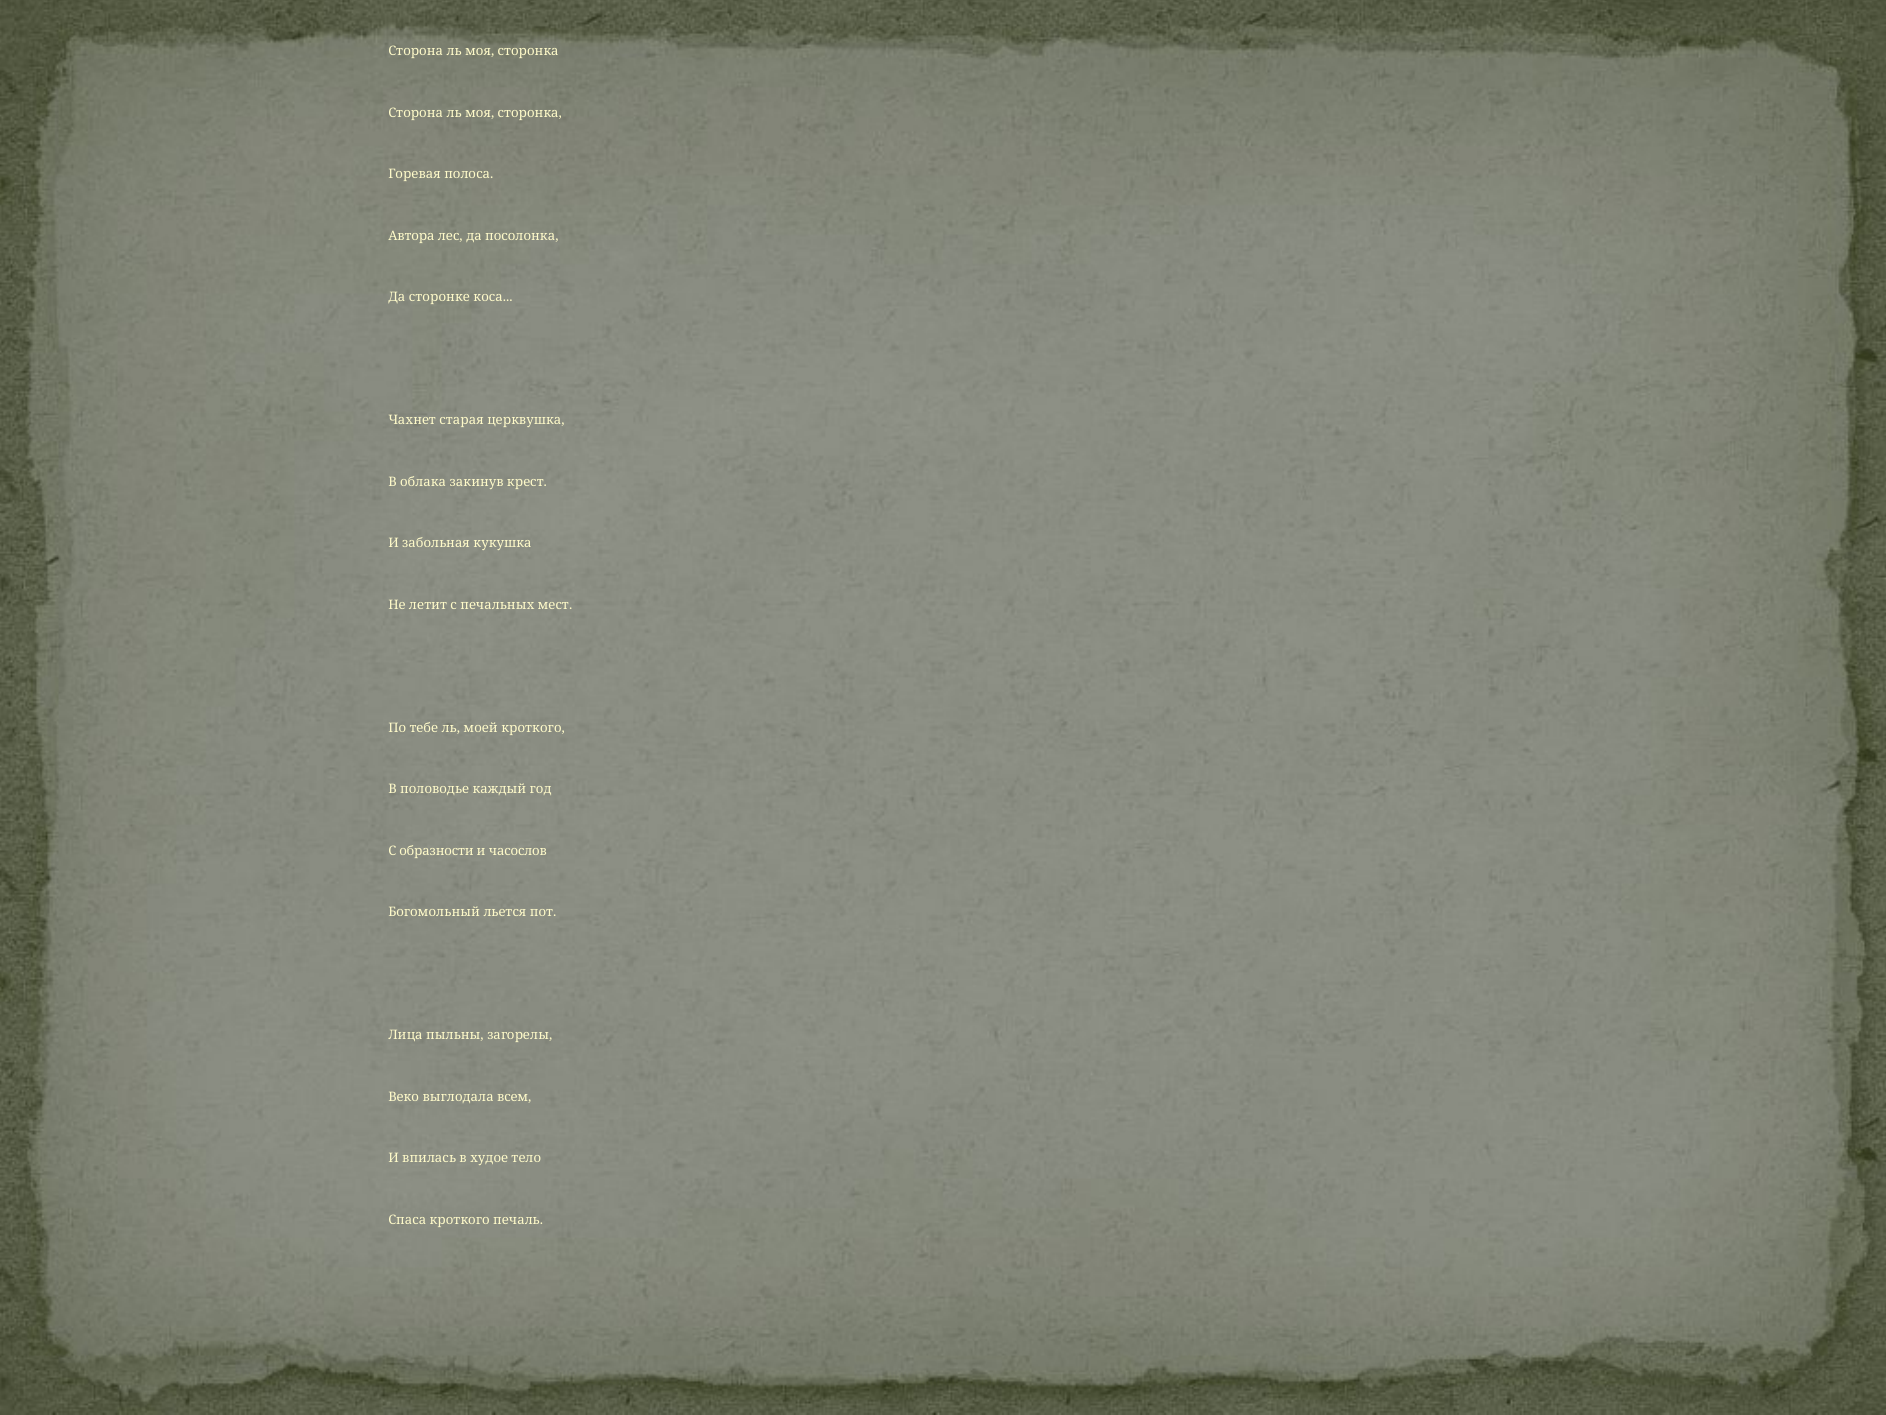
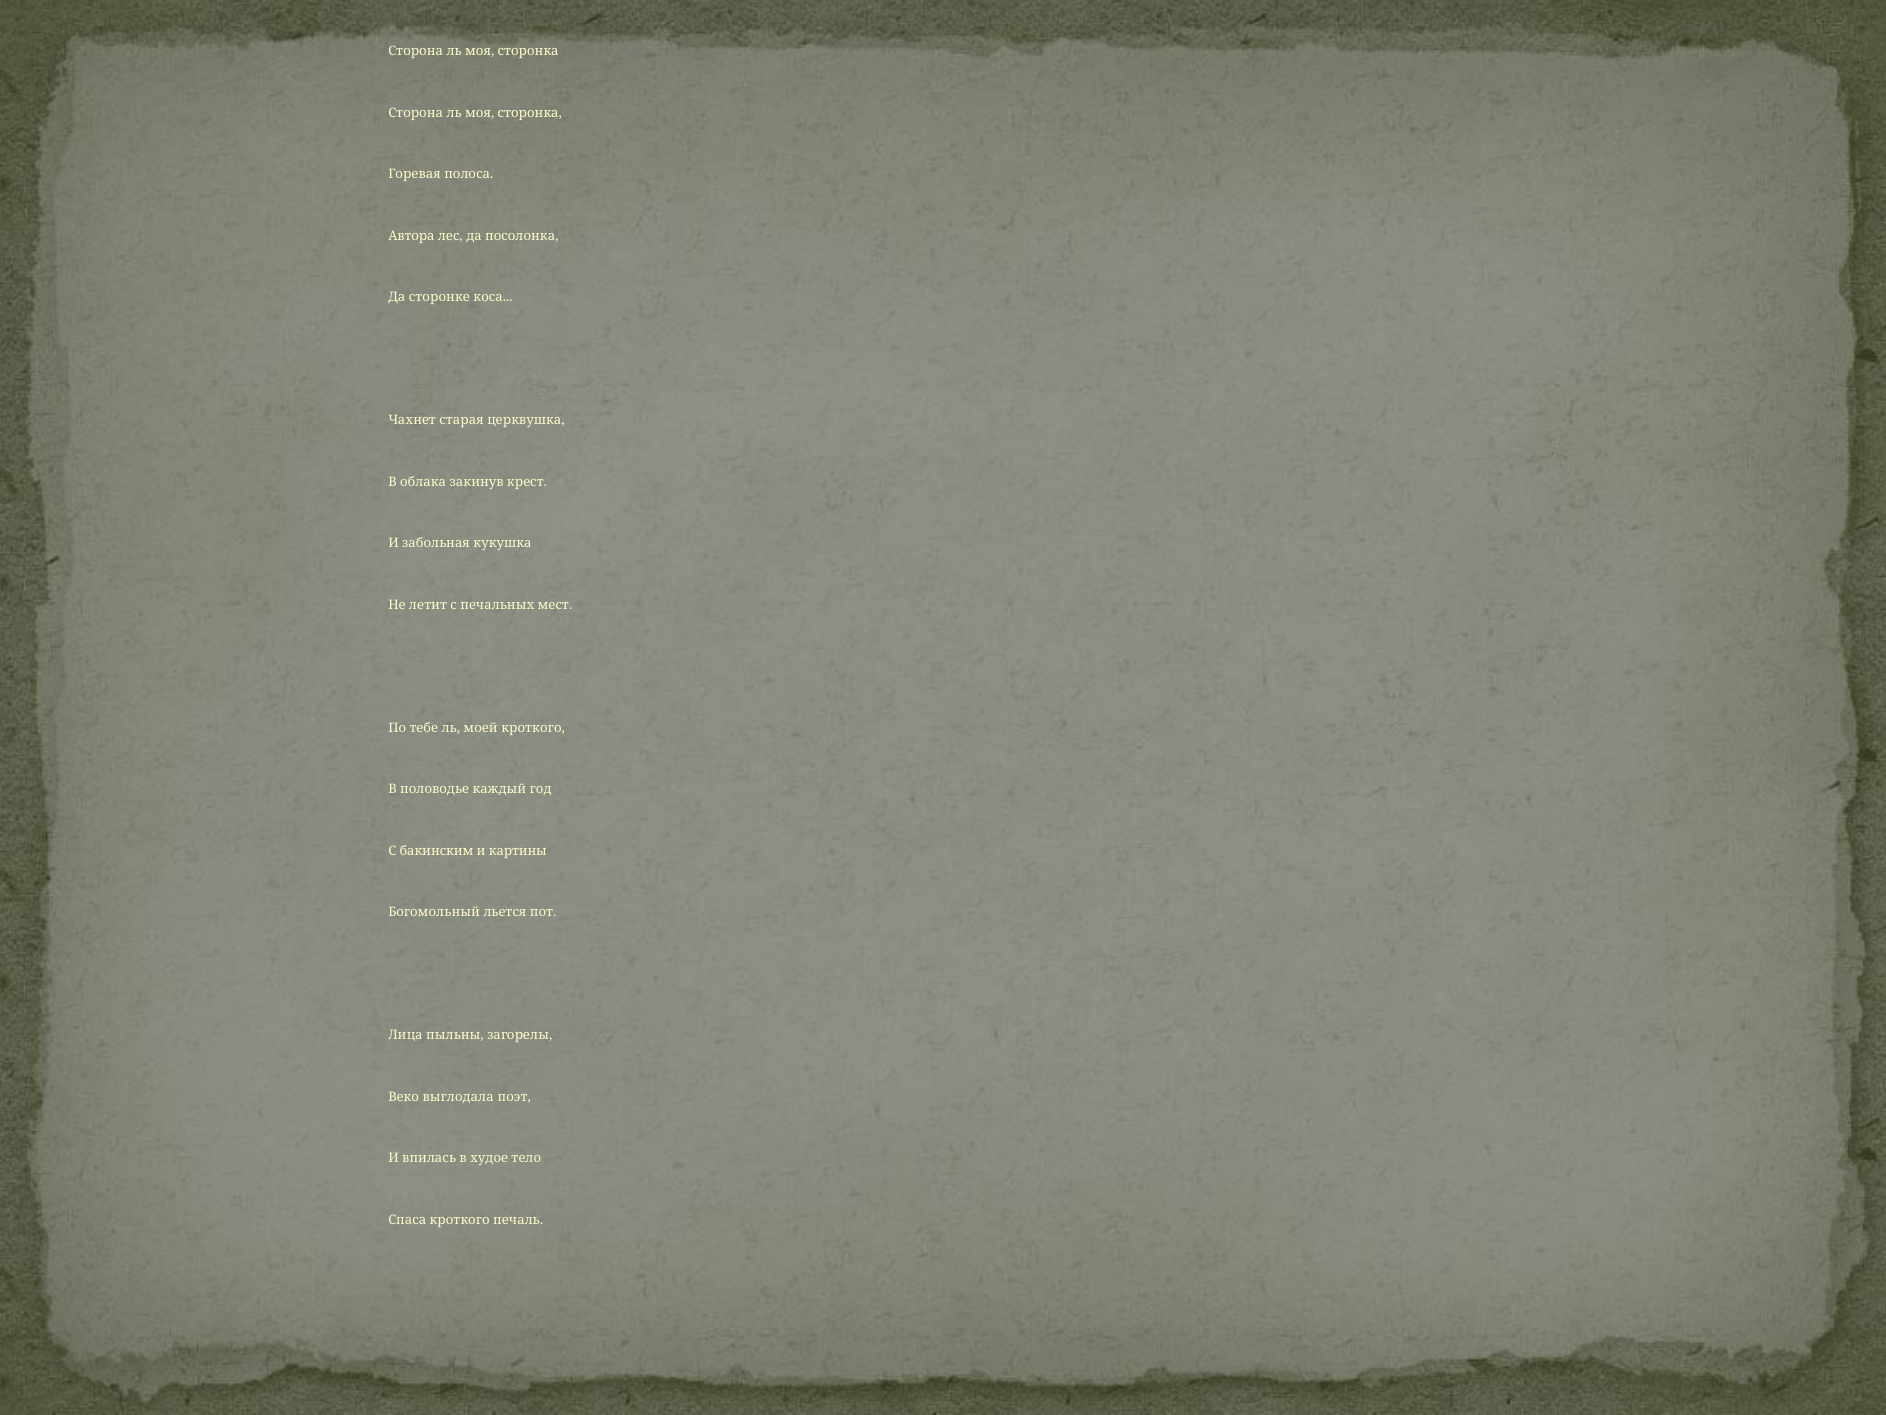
образности: образности -> бакинским
часослов: часослов -> картины
всем: всем -> поэт
